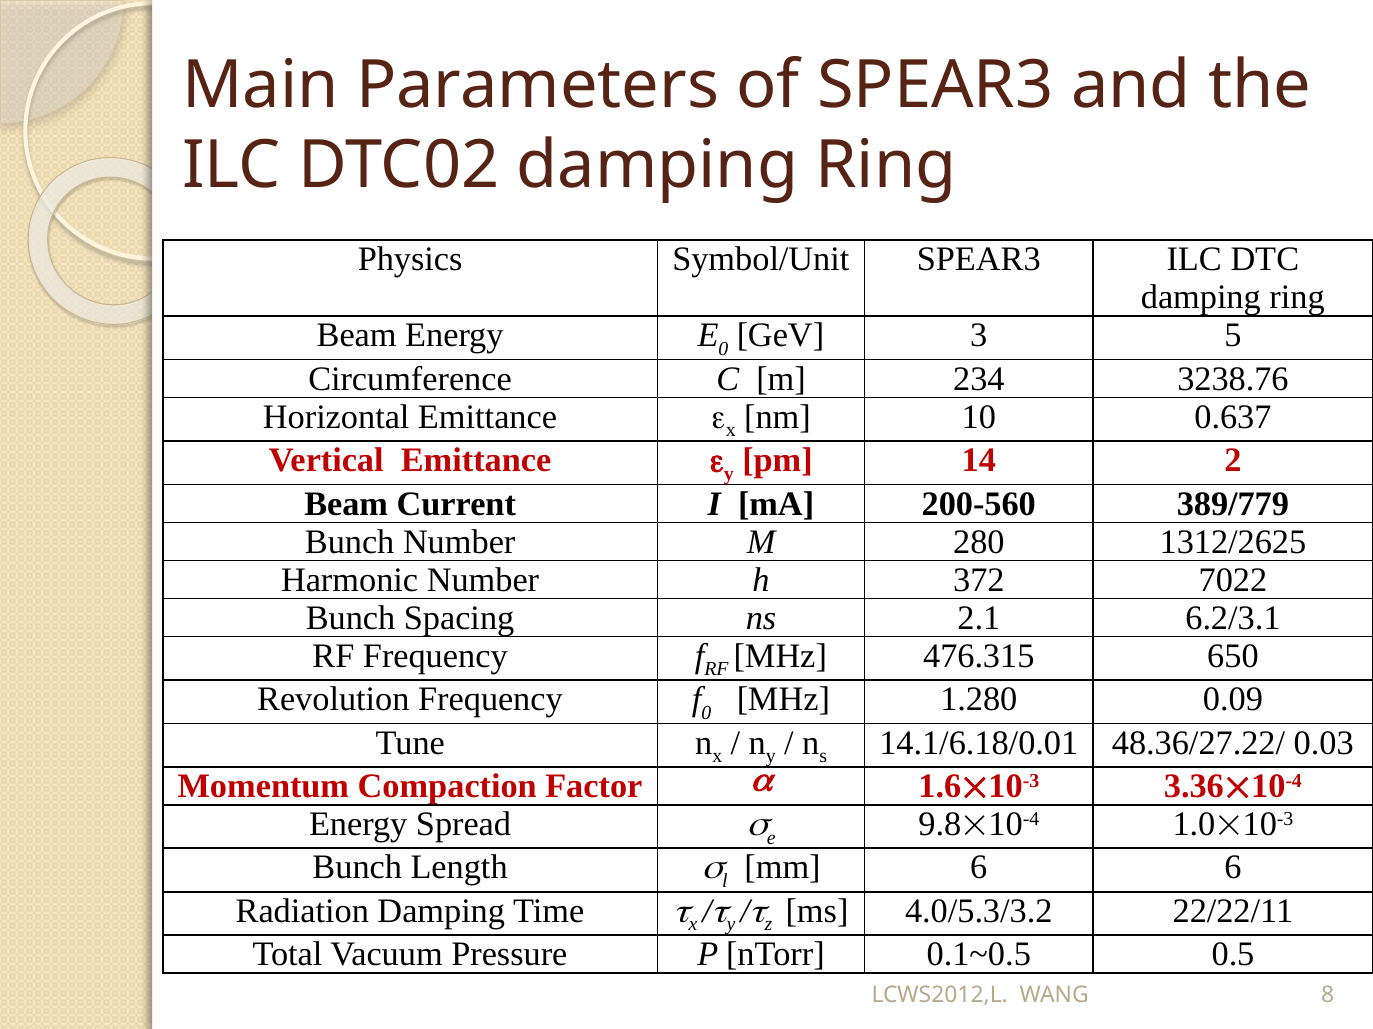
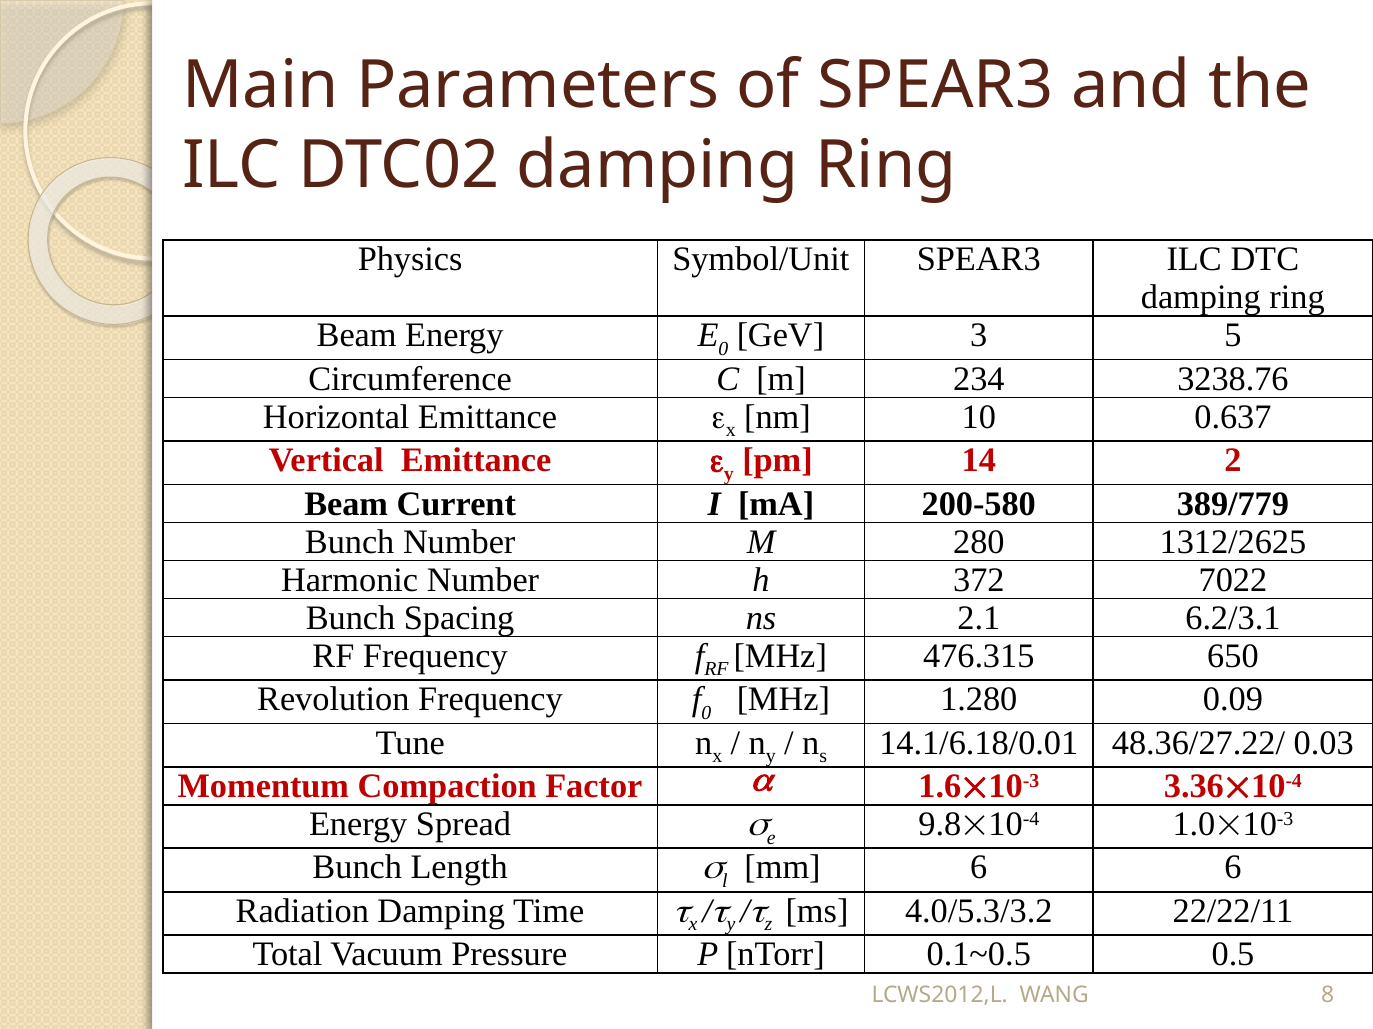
200-560: 200-560 -> 200-580
